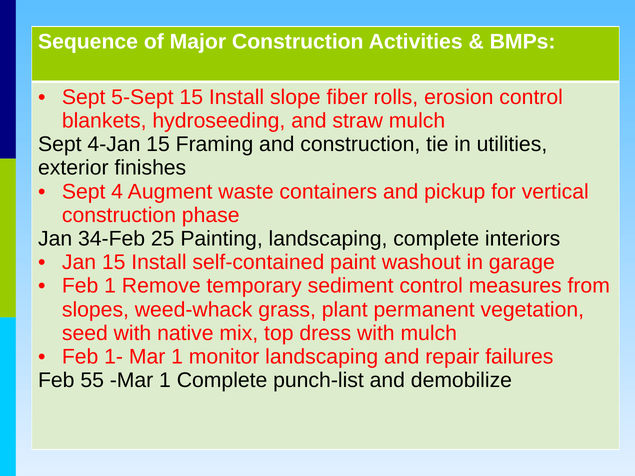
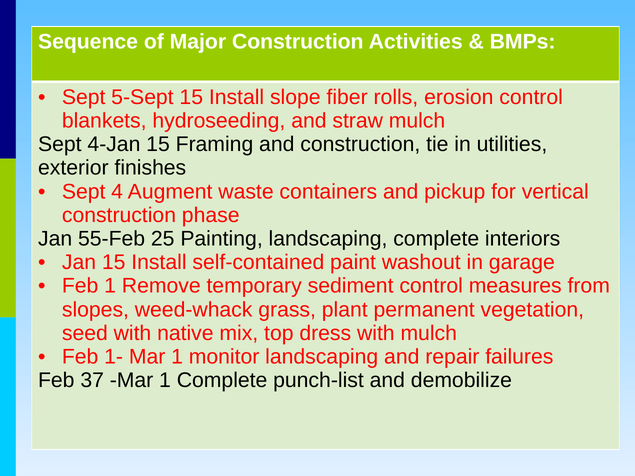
34-Feb: 34-Feb -> 55-Feb
55: 55 -> 37
